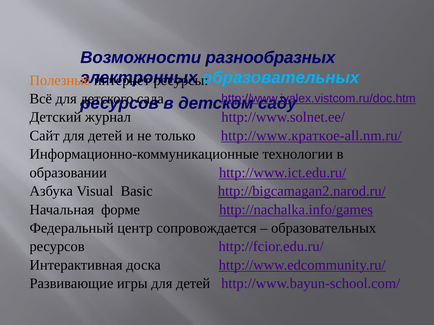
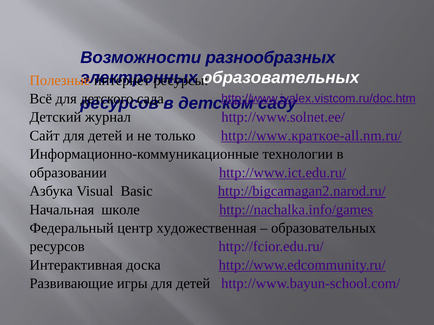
образовательных at (281, 78) colour: light blue -> white
форме: форме -> школе
сопровождается: сопровождается -> художественная
